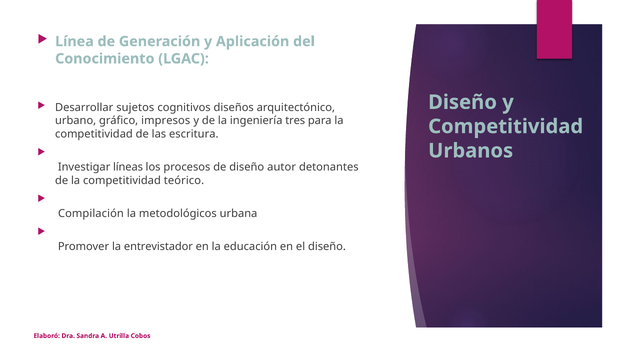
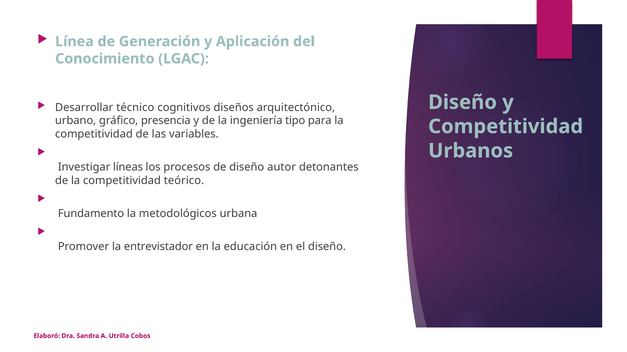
sujetos: sujetos -> técnico
impresos: impresos -> presencia
tres: tres -> tipo
escritura: escritura -> variables
Compilación: Compilación -> Fundamento
